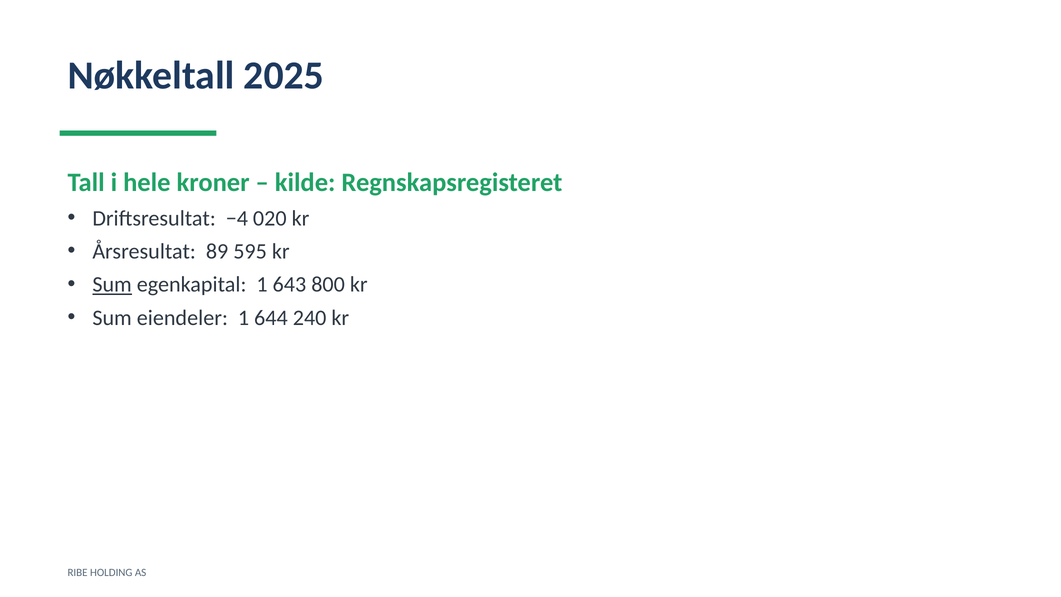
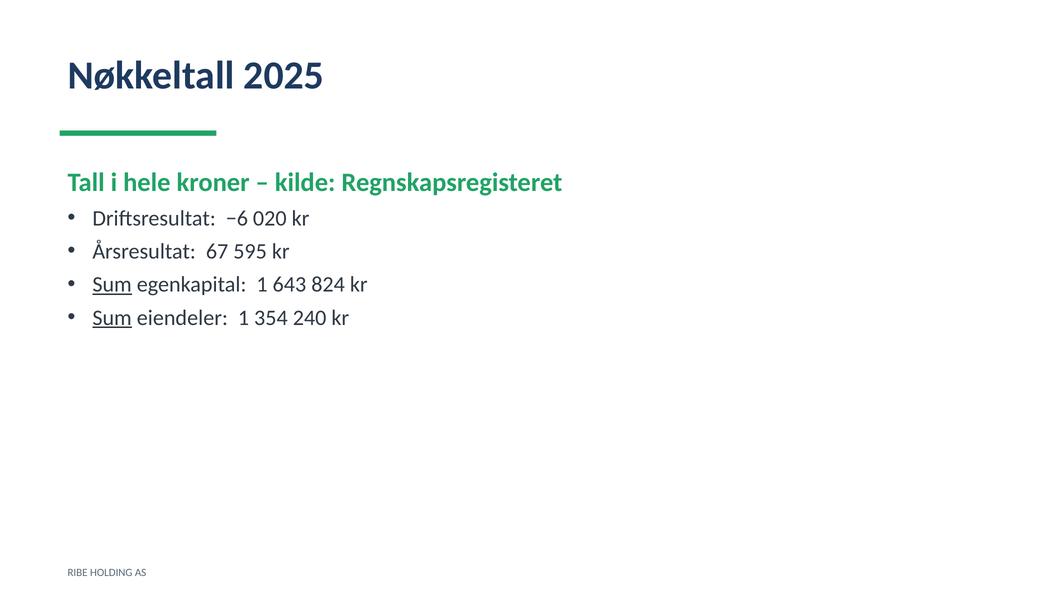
−4: −4 -> −6
89: 89 -> 67
800: 800 -> 824
Sum at (112, 318) underline: none -> present
644: 644 -> 354
